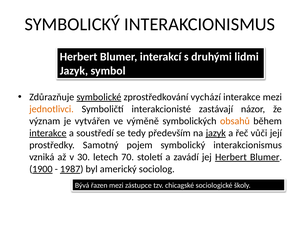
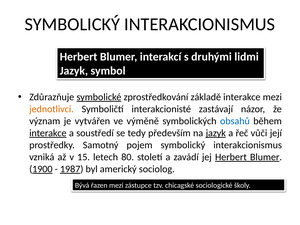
vychází: vychází -> základě
obsahů colour: orange -> blue
30: 30 -> 15
70: 70 -> 80
